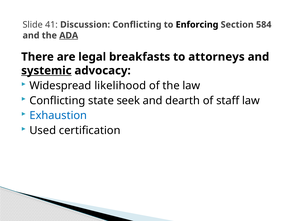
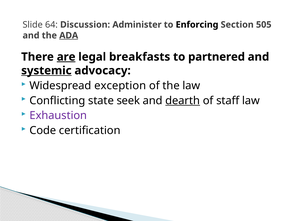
41: 41 -> 64
Discussion Conflicting: Conflicting -> Administer
584: 584 -> 505
are underline: none -> present
attorneys: attorneys -> partnered
likelihood: likelihood -> exception
dearth underline: none -> present
Exhaustion colour: blue -> purple
Used: Used -> Code
